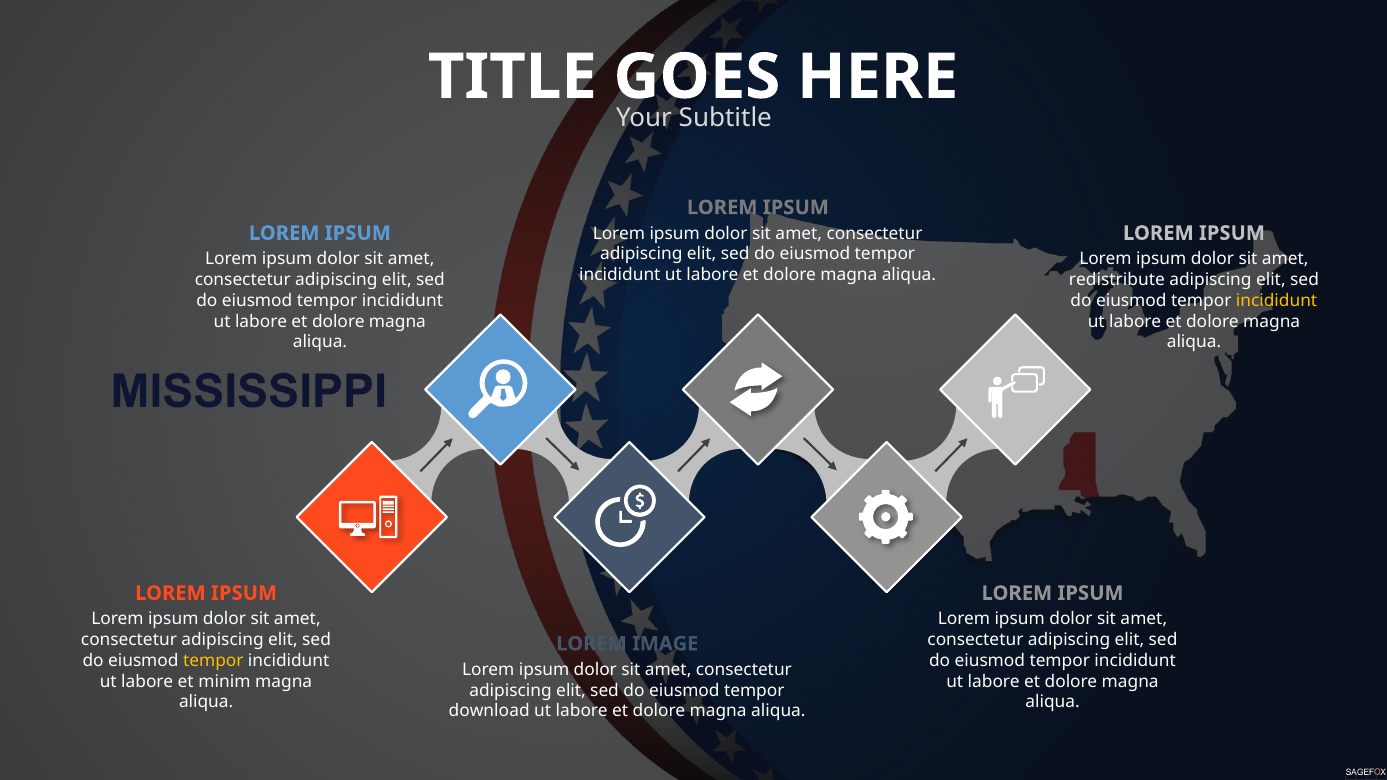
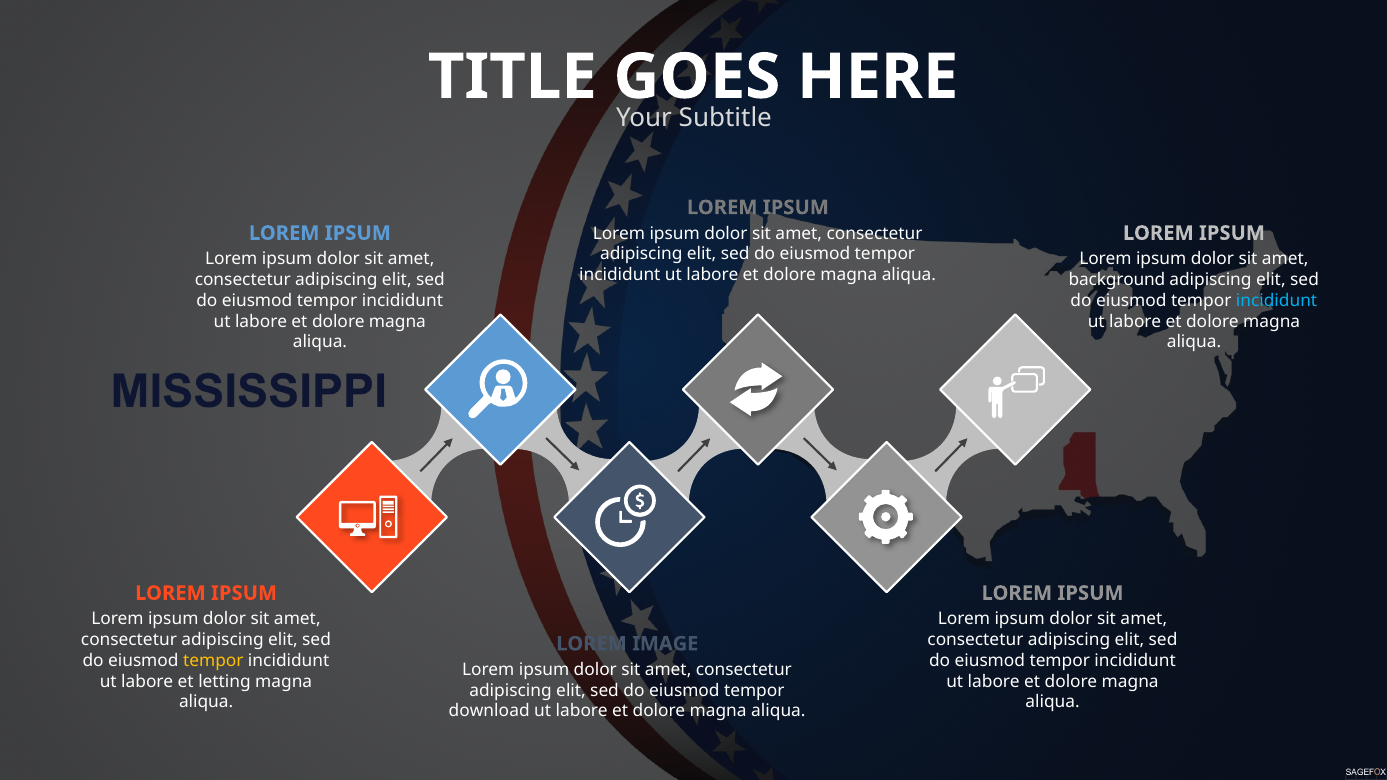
redistribute: redistribute -> background
incididunt at (1277, 301) colour: yellow -> light blue
minim: minim -> letting
